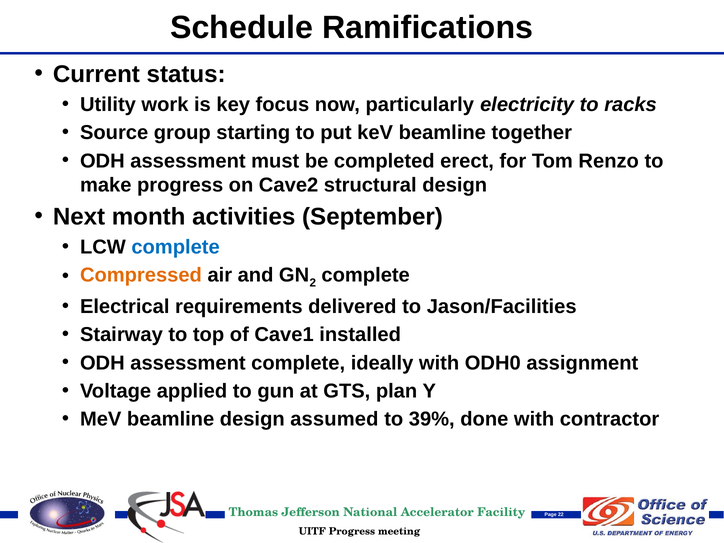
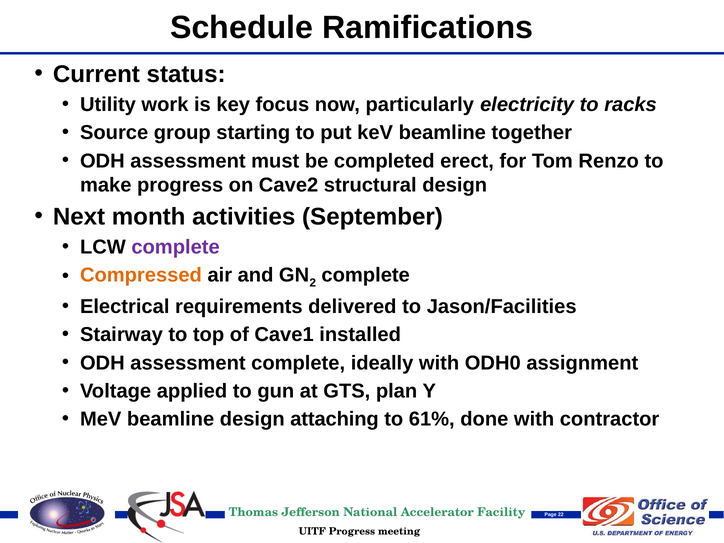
complete at (176, 247) colour: blue -> purple
assumed: assumed -> attaching
39%: 39% -> 61%
